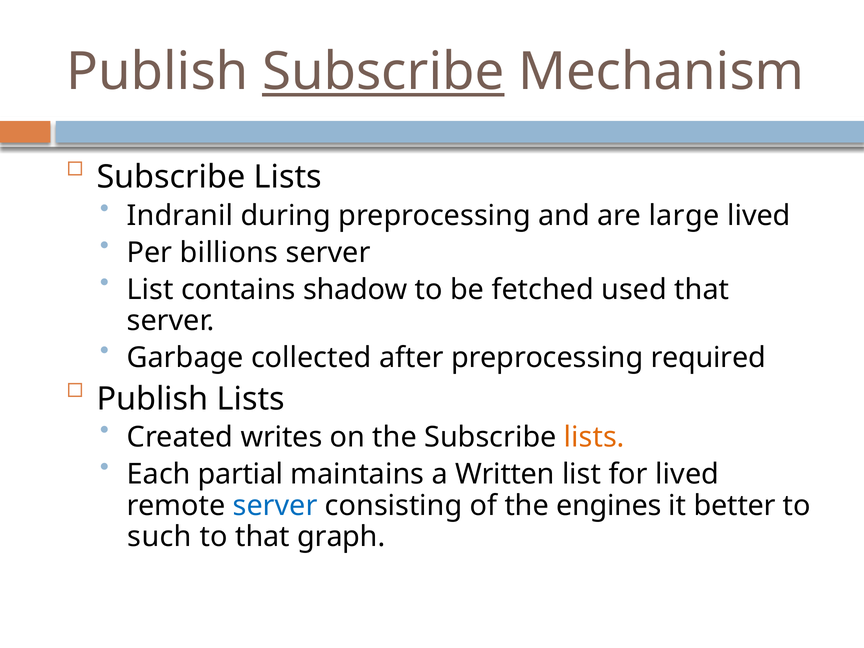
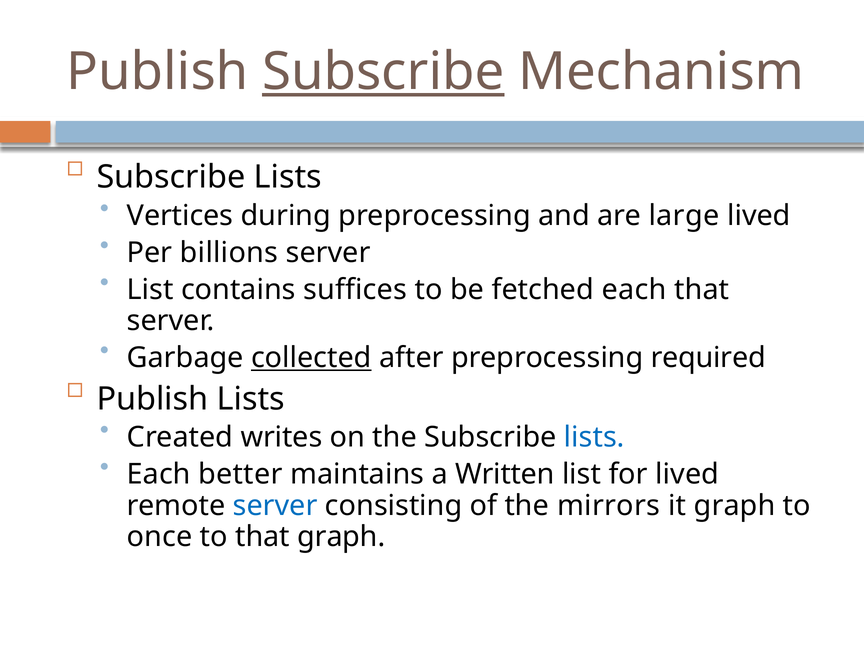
Indranil: Indranil -> Vertices
shadow: shadow -> suffices
fetched used: used -> each
collected underline: none -> present
lists at (594, 437) colour: orange -> blue
partial: partial -> better
engines: engines -> mirrors
it better: better -> graph
such: such -> once
